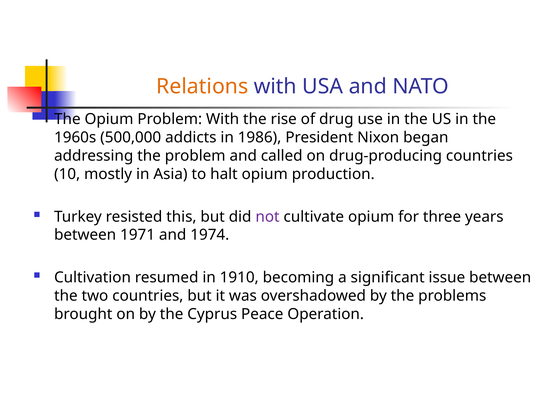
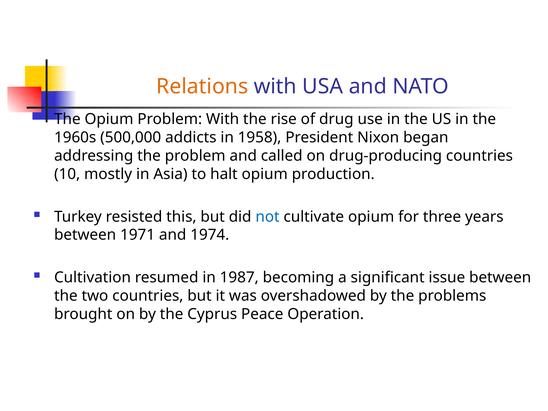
1986: 1986 -> 1958
not colour: purple -> blue
1910: 1910 -> 1987
